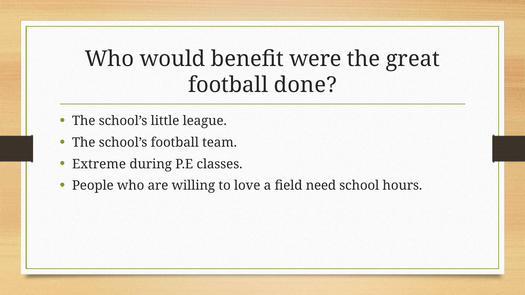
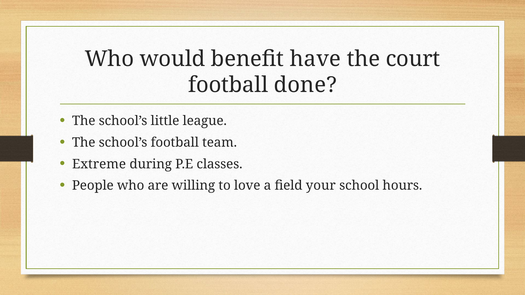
were: were -> have
great: great -> court
need: need -> your
